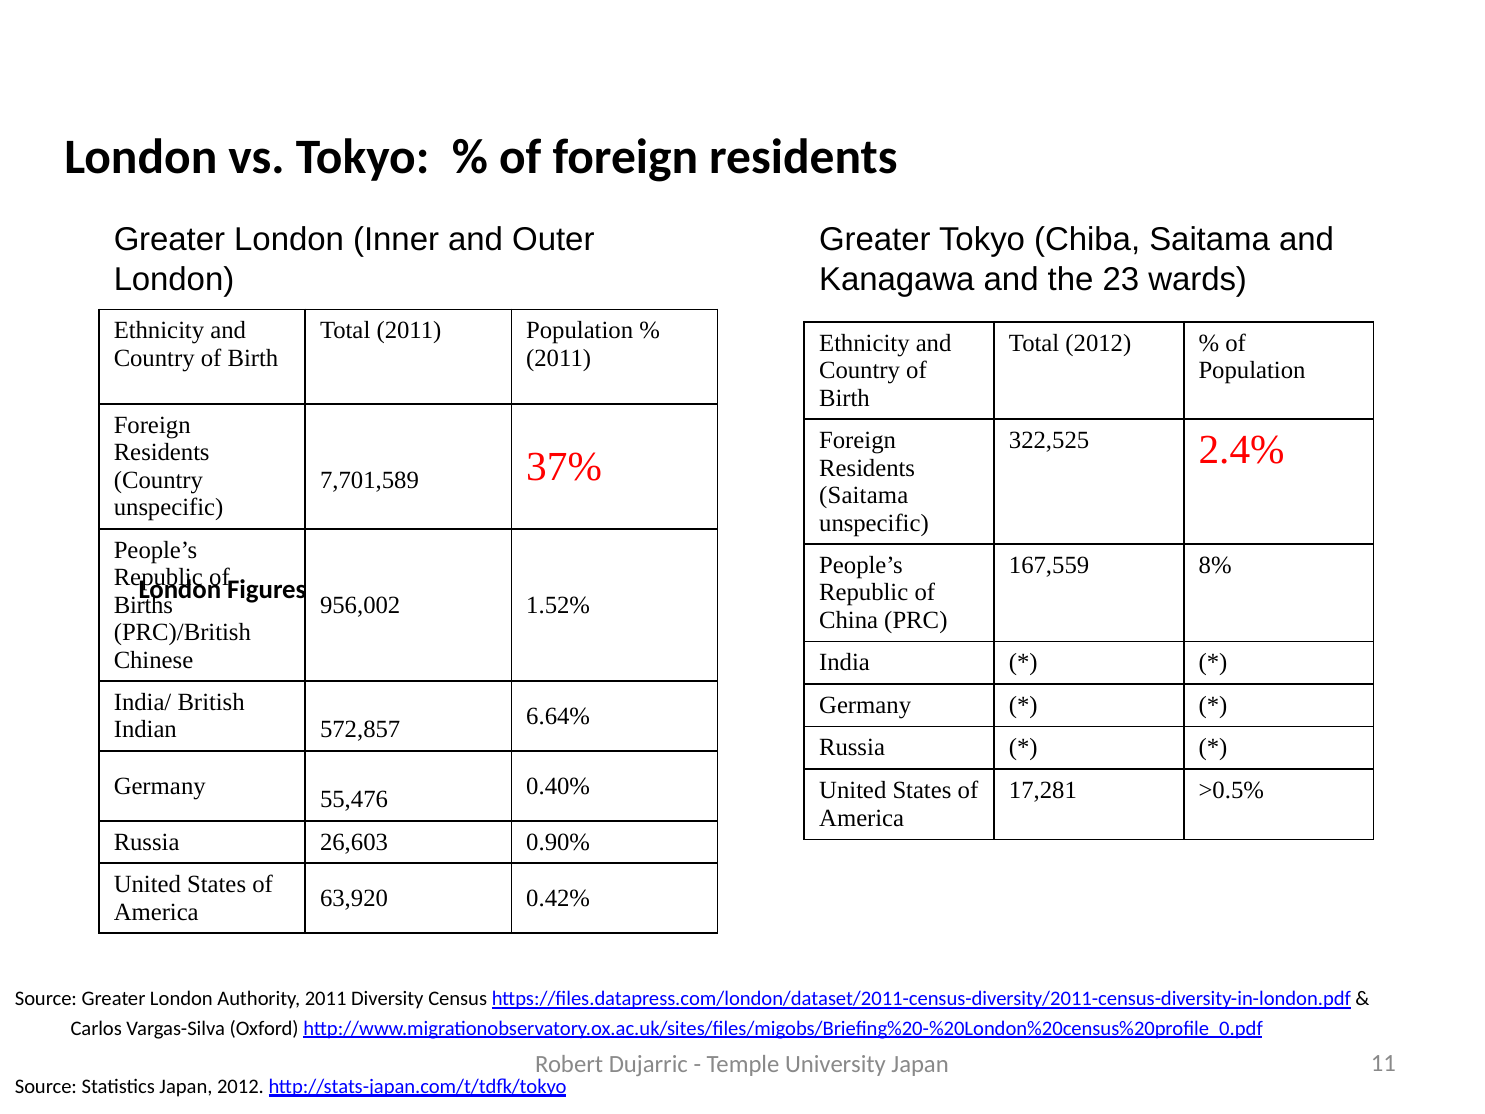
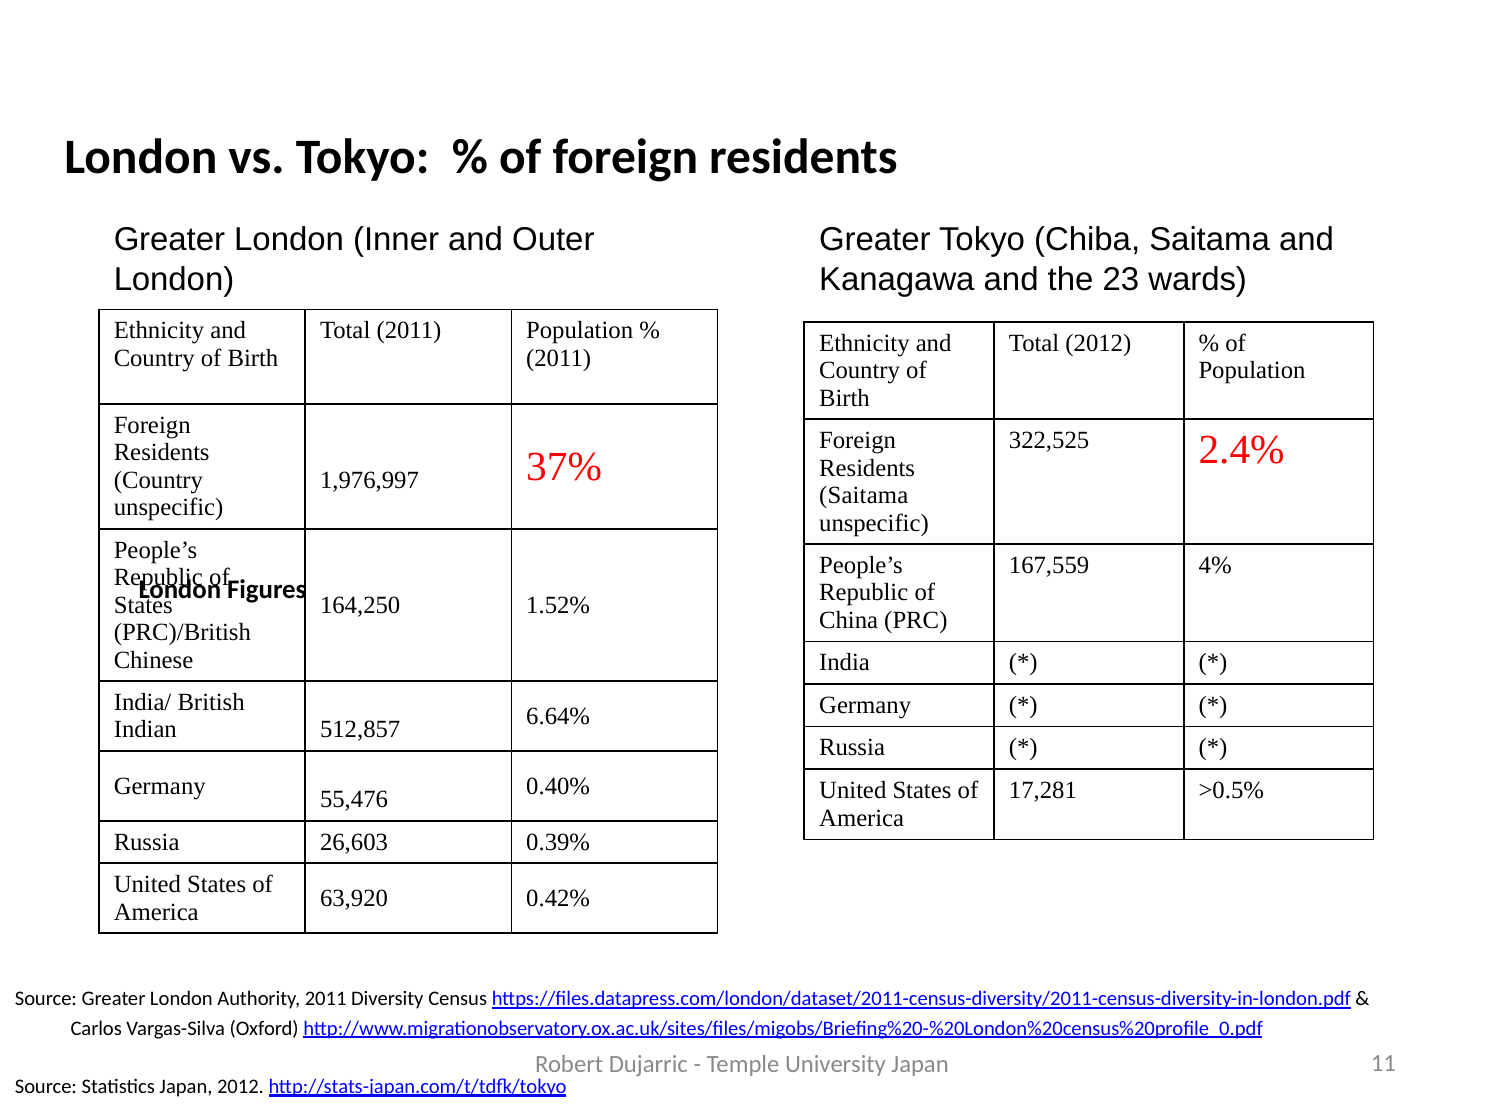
7,701,589: 7,701,589 -> 1,976,997
8%: 8% -> 4%
Births at (143, 605): Births -> States
956,002: 956,002 -> 164,250
572,857: 572,857 -> 512,857
0.90%: 0.90% -> 0.39%
